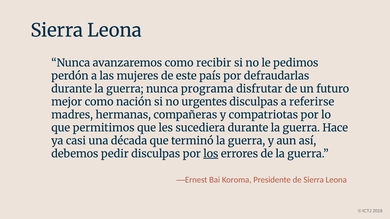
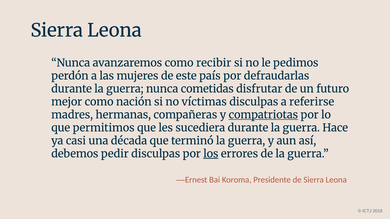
programa: programa -> cometidas
urgentes: urgentes -> víctimas
compatriotas underline: none -> present
